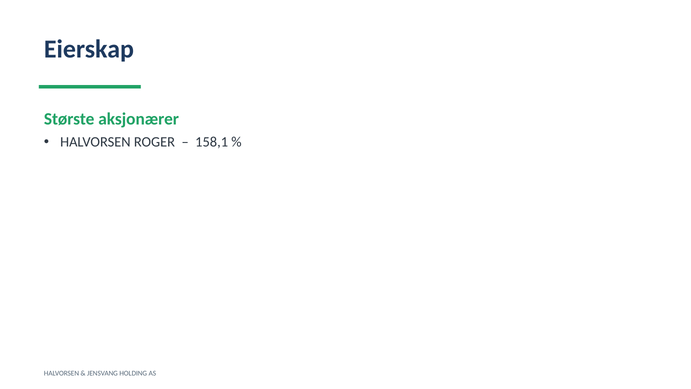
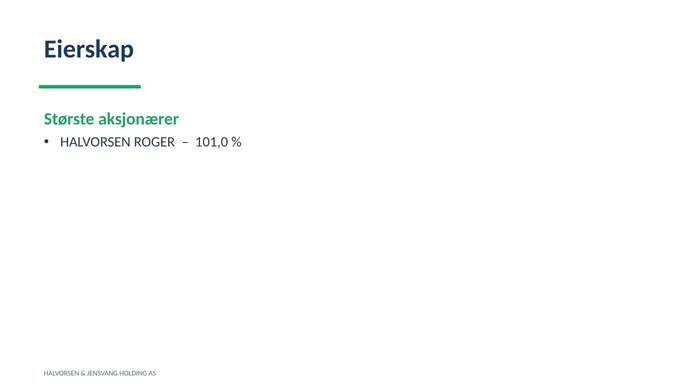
158,1: 158,1 -> 101,0
